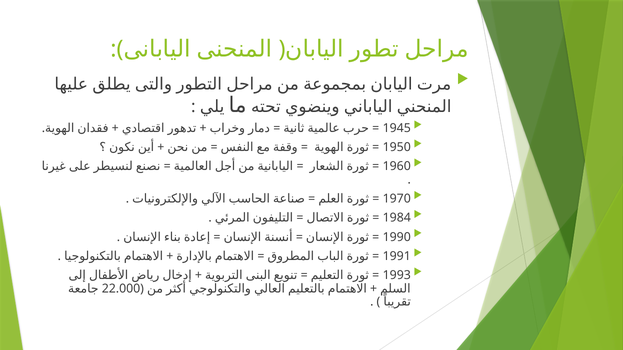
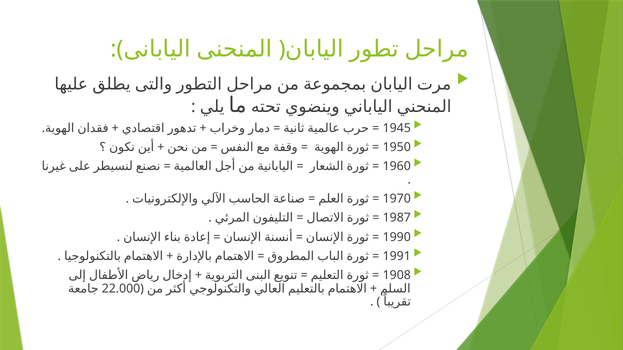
1984: 1984 -> 1987
1993: 1993 -> 1908
